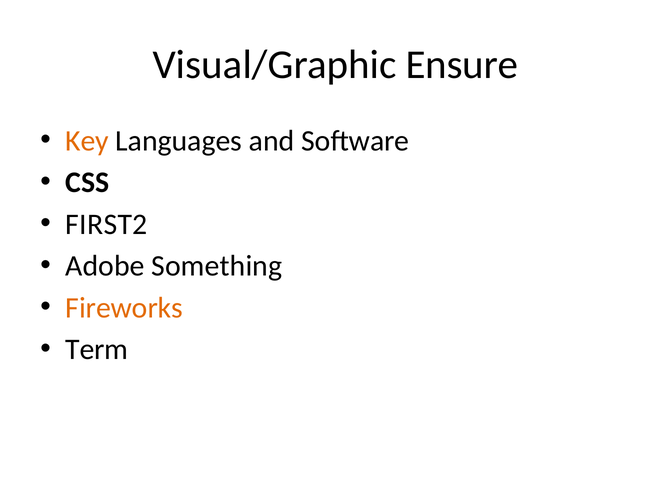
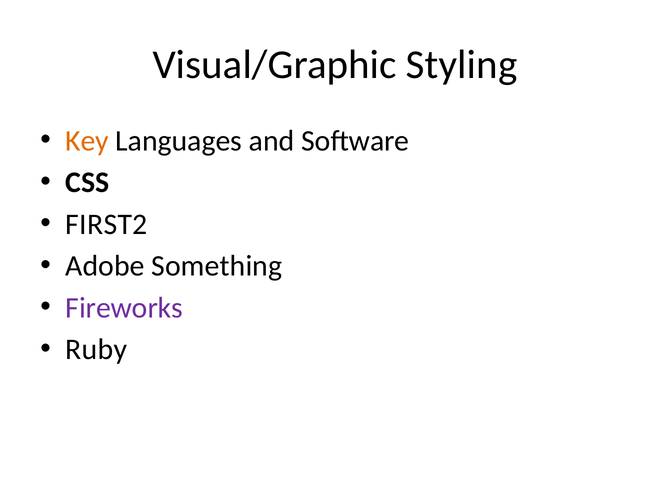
Ensure: Ensure -> Styling
Fireworks colour: orange -> purple
Term: Term -> Ruby
